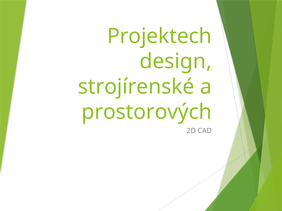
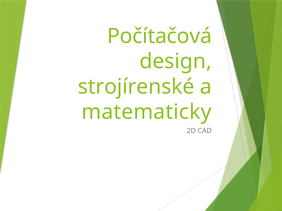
Projektech: Projektech -> Počítačová
prostorových: prostorových -> matematicky
